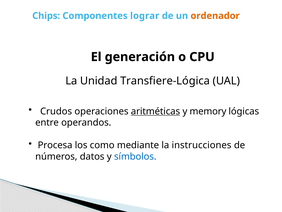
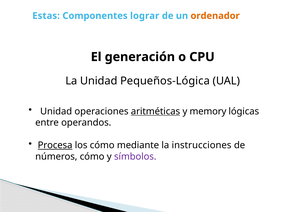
Chips: Chips -> Estas
Transfiere-Lógica: Transfiere-Lógica -> Pequeños-Lógica
Crudos at (56, 111): Crudos -> Unidad
Procesa underline: none -> present
los como: como -> cómo
números datos: datos -> cómo
símbolos colour: blue -> purple
